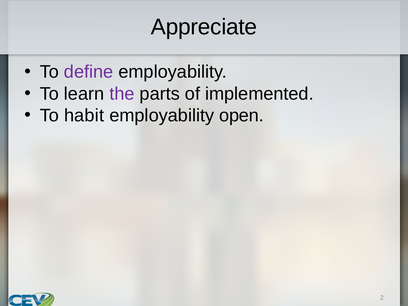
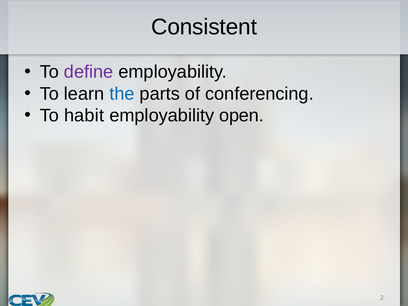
Appreciate: Appreciate -> Consistent
the colour: purple -> blue
implemented: implemented -> conferencing
